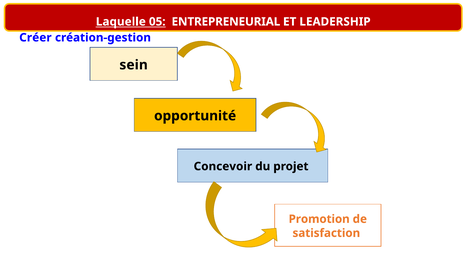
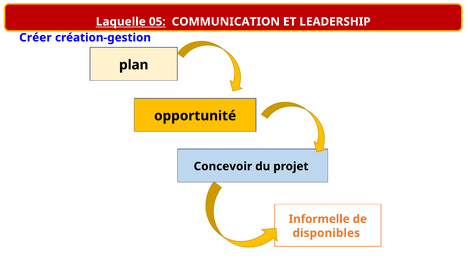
ENTREPRENEURIAL: ENTREPRENEURIAL -> COMMUNICATION
sein: sein -> plan
Promotion: Promotion -> Informelle
satisfaction: satisfaction -> disponibles
